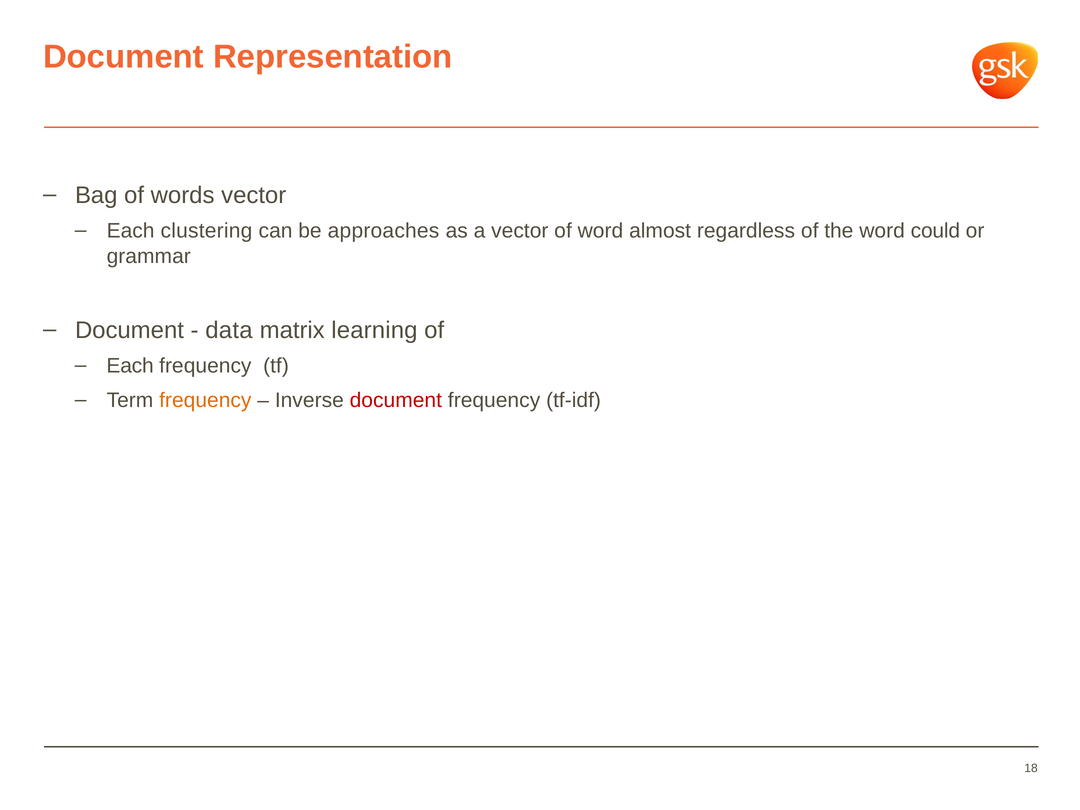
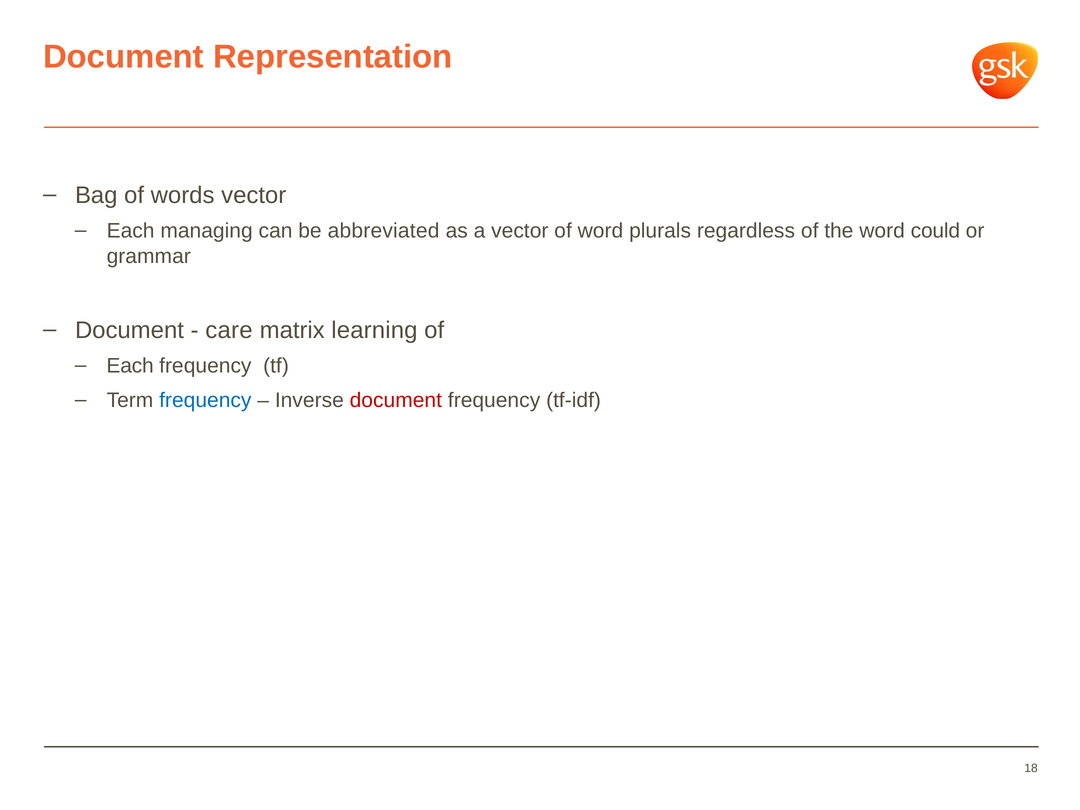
clustering: clustering -> managing
approaches: approaches -> abbreviated
almost: almost -> plurals
data: data -> care
frequency at (205, 400) colour: orange -> blue
